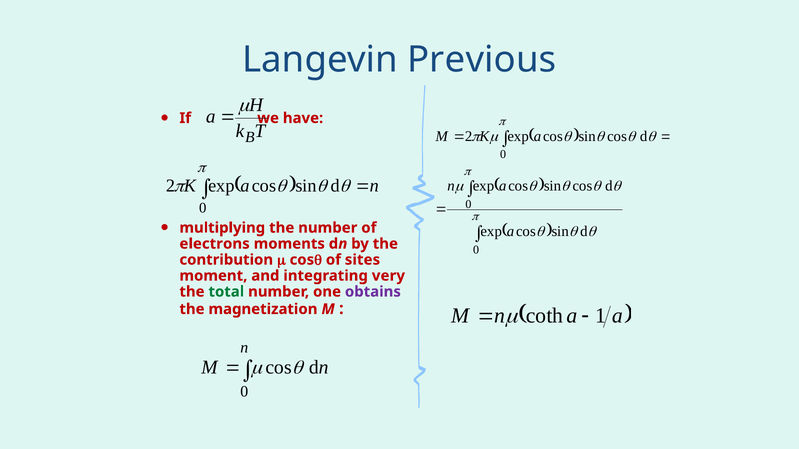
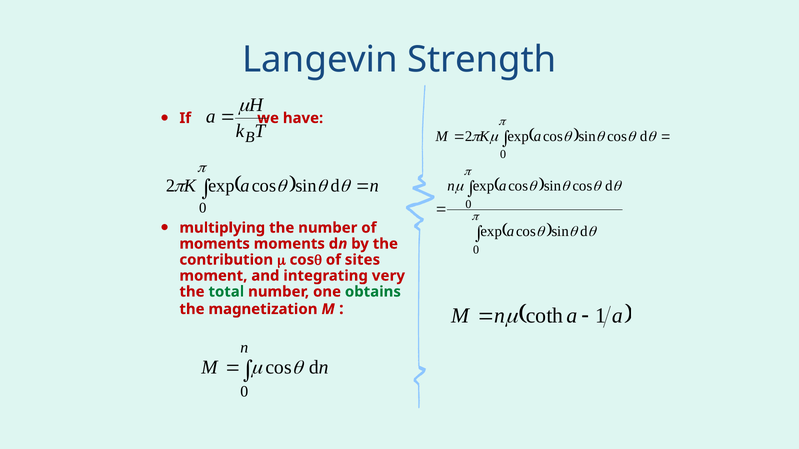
Previous: Previous -> Strength
electrons at (215, 244): electrons -> moments
obtains colour: purple -> green
